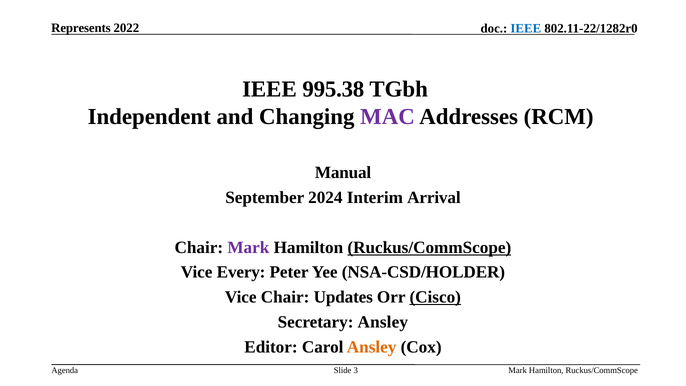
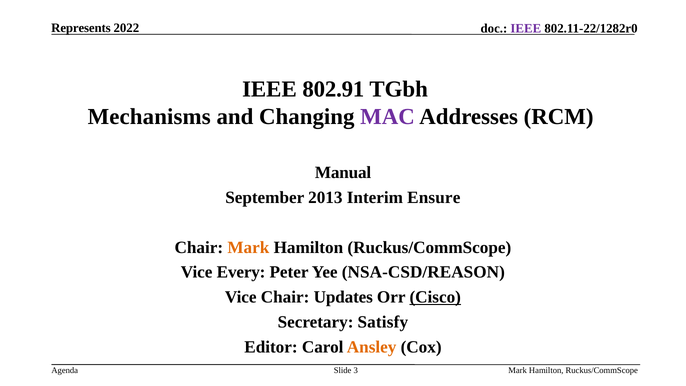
IEEE at (526, 29) colour: blue -> purple
995.38: 995.38 -> 802.91
Independent: Independent -> Mechanisms
2024: 2024 -> 2013
Arrival: Arrival -> Ensure
Mark at (248, 247) colour: purple -> orange
Ruckus/CommScope at (429, 247) underline: present -> none
NSA-CSD/HOLDER: NSA-CSD/HOLDER -> NSA-CSD/REASON
Secretary Ansley: Ansley -> Satisfy
